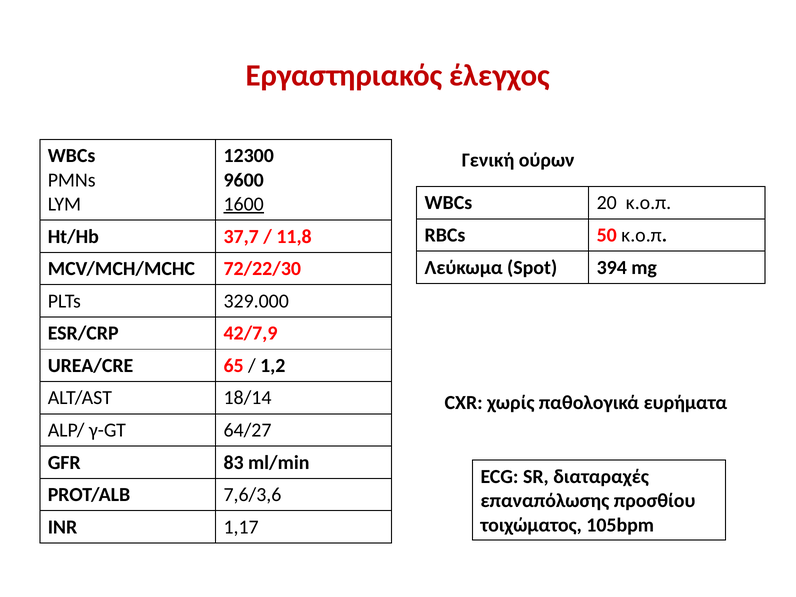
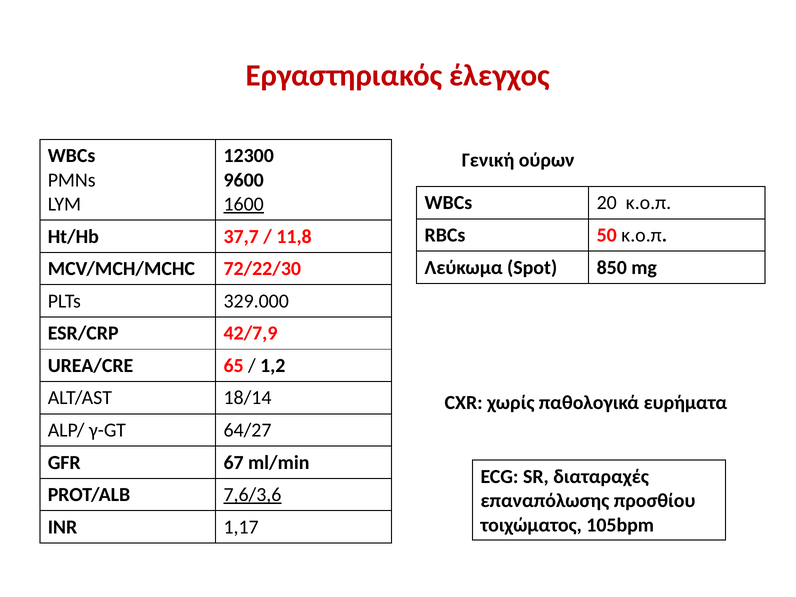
394: 394 -> 850
83: 83 -> 67
7,6/3,6 underline: none -> present
